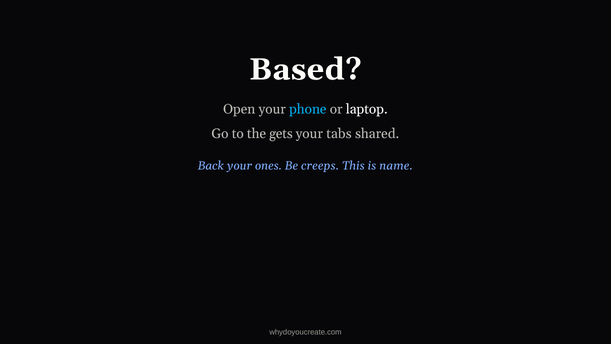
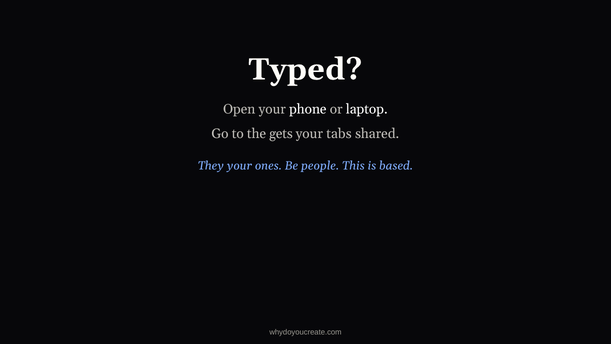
Based: Based -> Typed
phone colour: light blue -> white
Back: Back -> They
creeps: creeps -> people
name: name -> based
